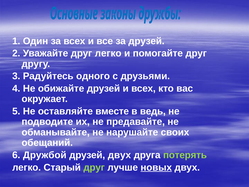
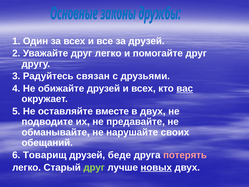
одного: одного -> связан
вас underline: none -> present
в ведь: ведь -> двух
Дружбой: Дружбой -> Товарищ
друзей двух: двух -> беде
потерять colour: light green -> pink
